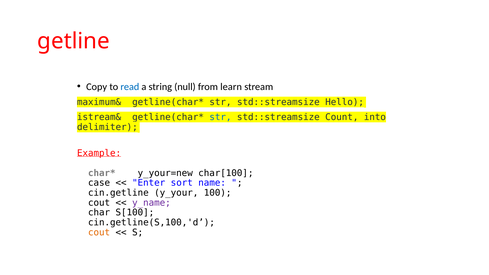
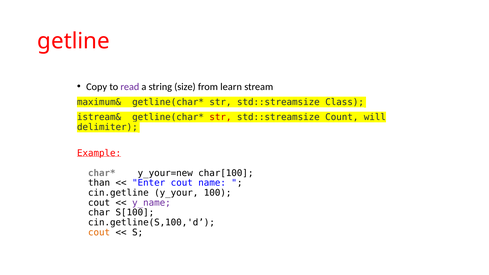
read colour: blue -> purple
null: null -> size
Hello: Hello -> Class
str at (220, 117) colour: blue -> red
into: into -> will
case: case -> than
Enter sort: sort -> cout
